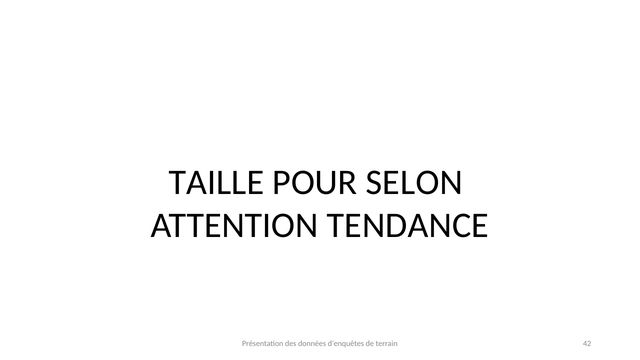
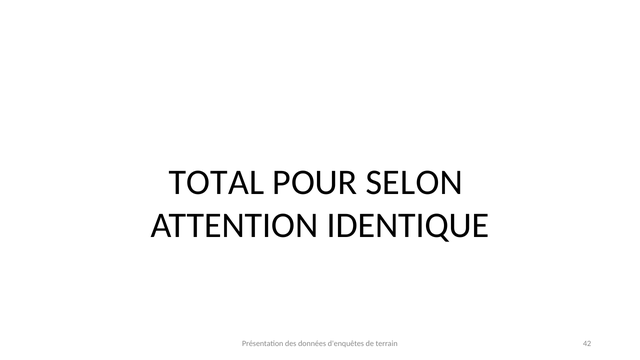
TAILLE: TAILLE -> TOTAL
TENDANCE: TENDANCE -> IDENTIQUE
